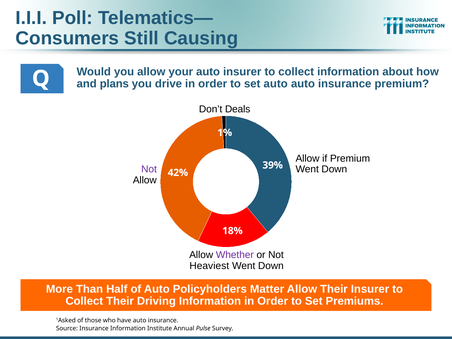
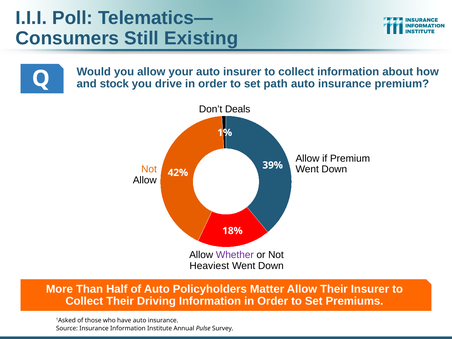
Causing: Causing -> Existing
plans: plans -> stock
set auto: auto -> path
Not at (149, 169) colour: purple -> orange
